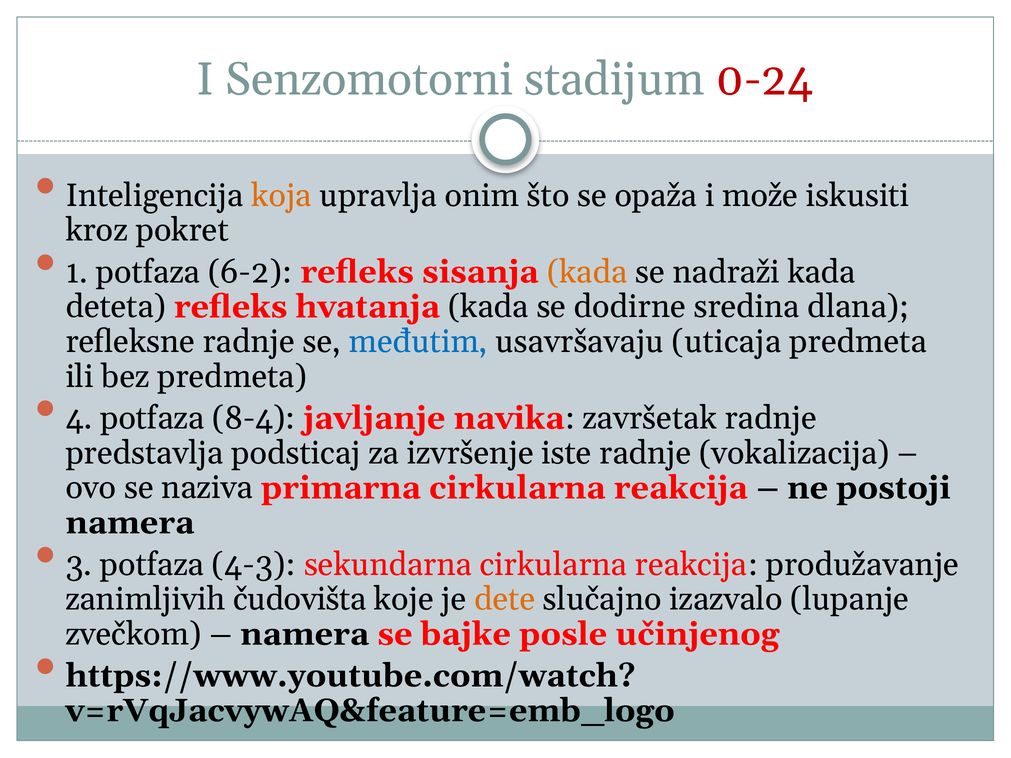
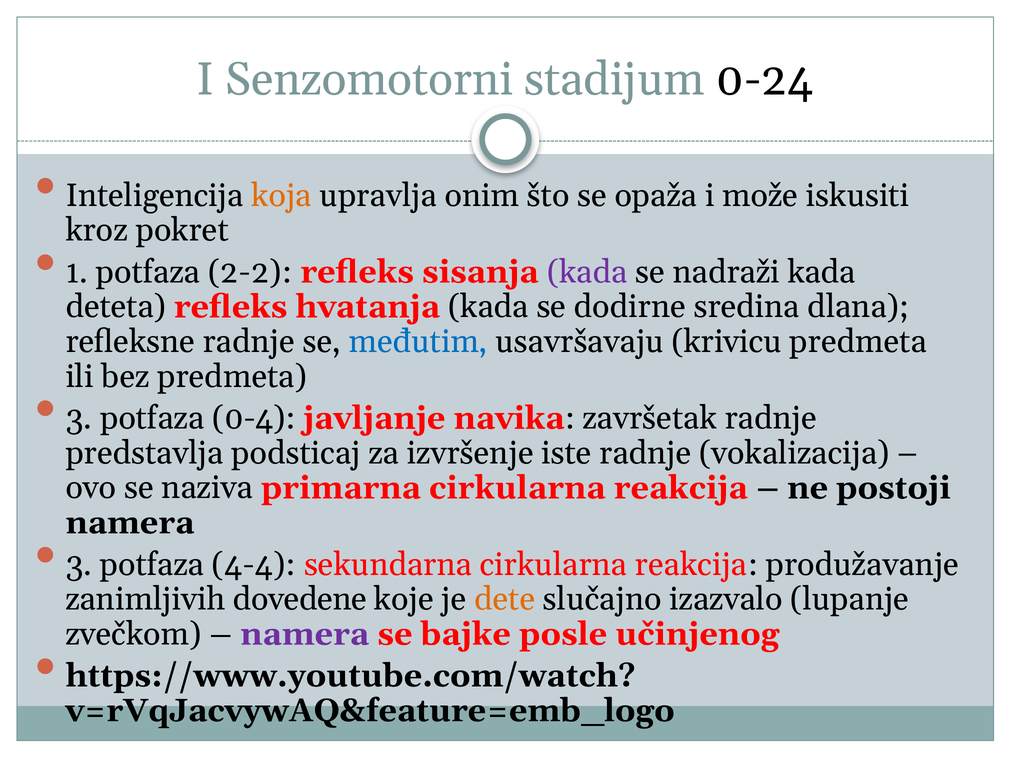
0-24 colour: red -> black
6-2: 6-2 -> 2-2
kada at (587, 272) colour: orange -> purple
uticaja: uticaja -> krivicu
4 at (79, 418): 4 -> 3
8-4: 8-4 -> 0-4
4-3: 4-3 -> 4-4
čudovišta: čudovišta -> dovedene
namera at (305, 634) colour: black -> purple
